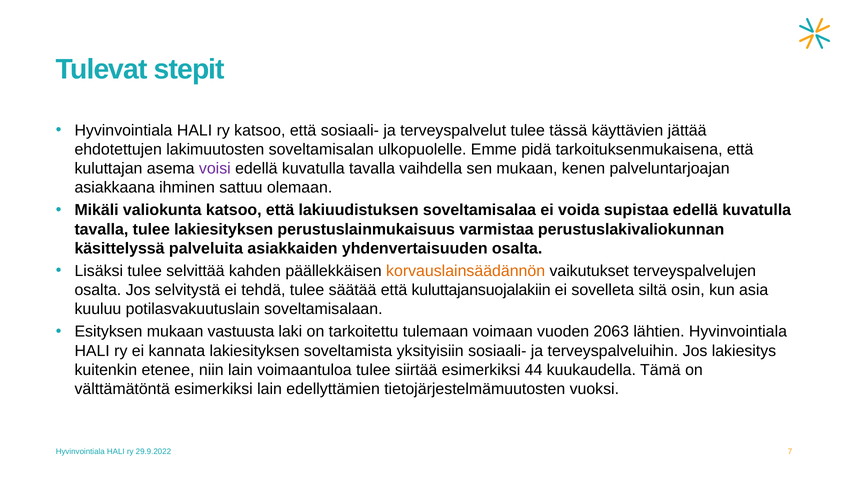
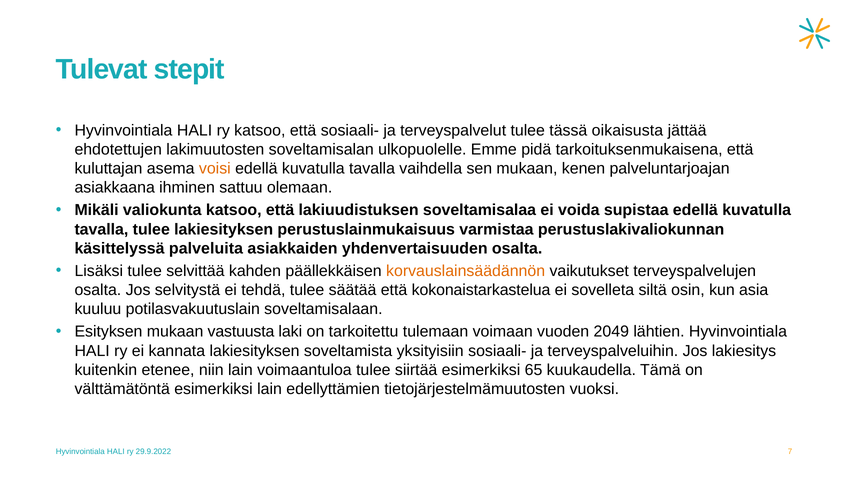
käyttävien: käyttävien -> oikaisusta
voisi colour: purple -> orange
kuluttajansuojalakiin: kuluttajansuojalakiin -> kokonaistarkastelua
2063: 2063 -> 2049
44: 44 -> 65
